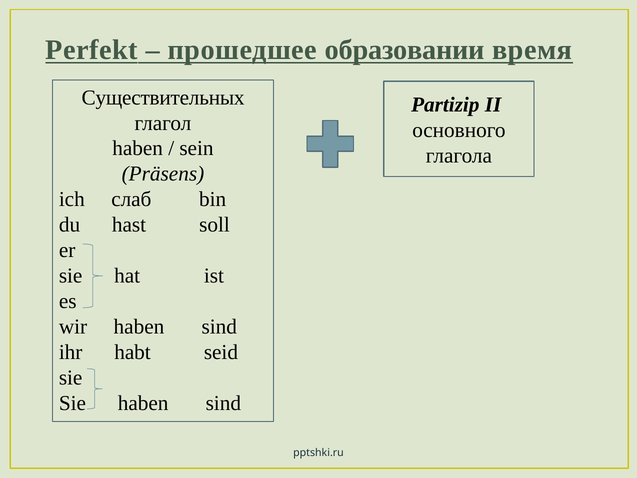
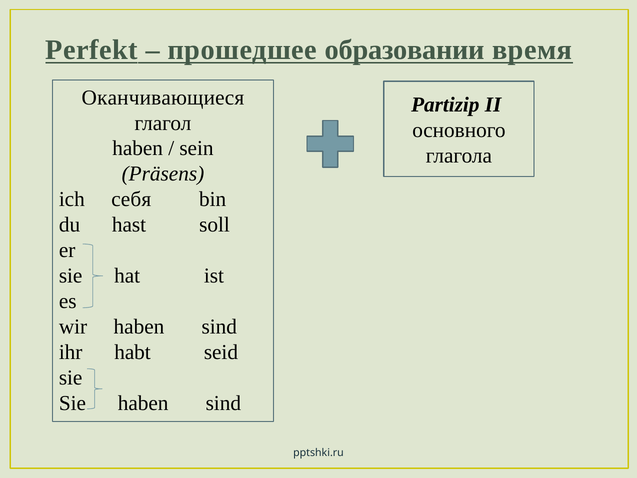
Существительных: Существительных -> Оканчивающиеся
слаб: слаб -> себя
